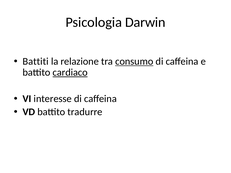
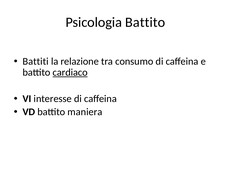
Psicologia Darwin: Darwin -> Battito
consumo underline: present -> none
tradurre: tradurre -> maniera
